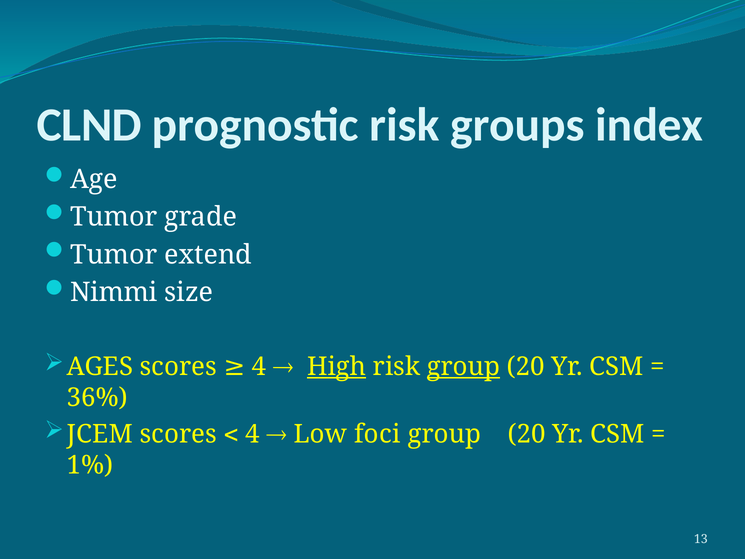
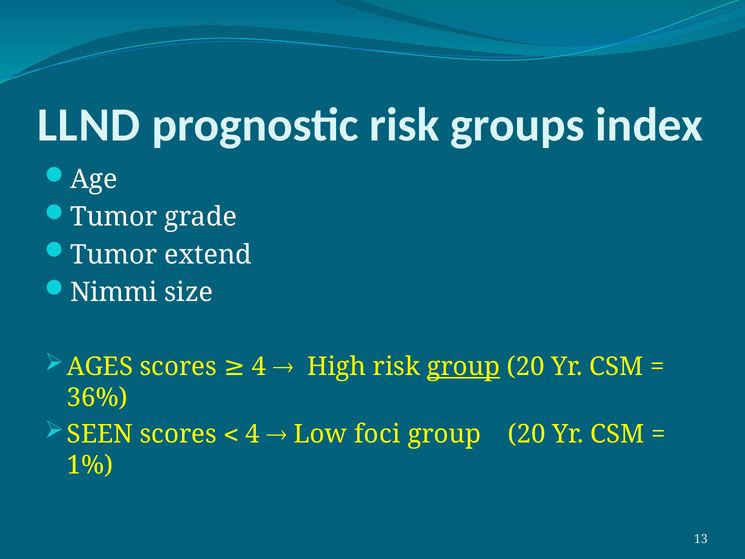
CLND: CLND -> LLND
High underline: present -> none
JCEM: JCEM -> SEEN
